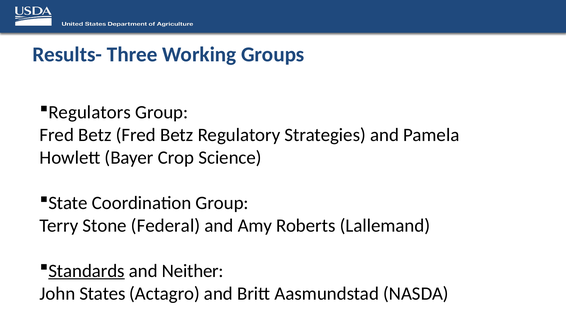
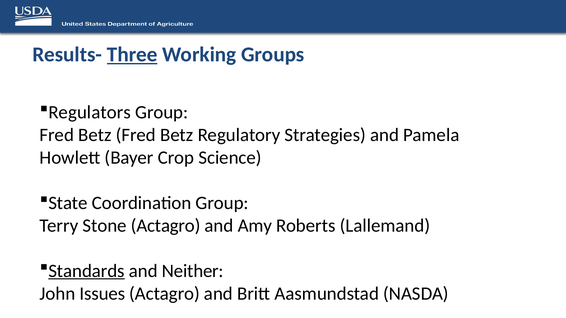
Three underline: none -> present
Stone Federal: Federal -> Actagro
States: States -> Issues
